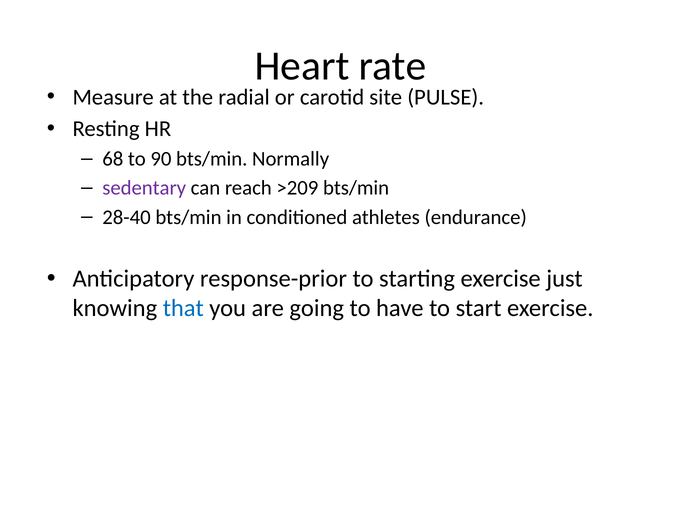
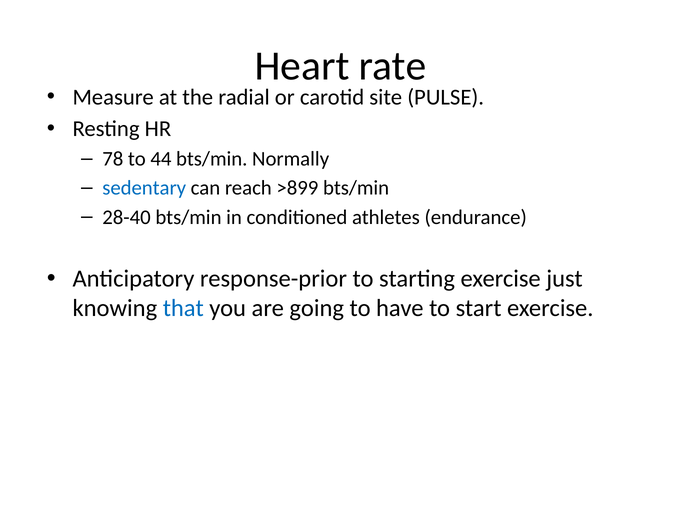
68: 68 -> 78
90: 90 -> 44
sedentary colour: purple -> blue
>209: >209 -> >899
